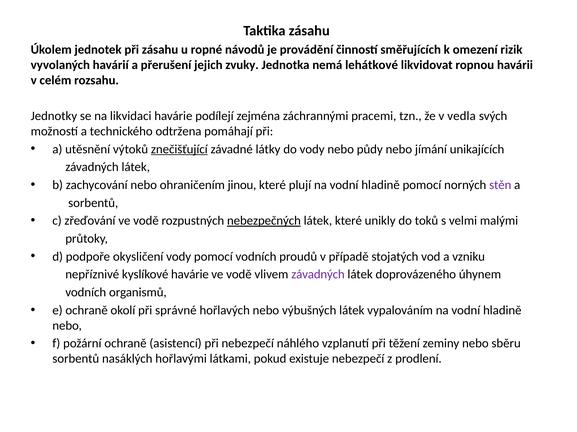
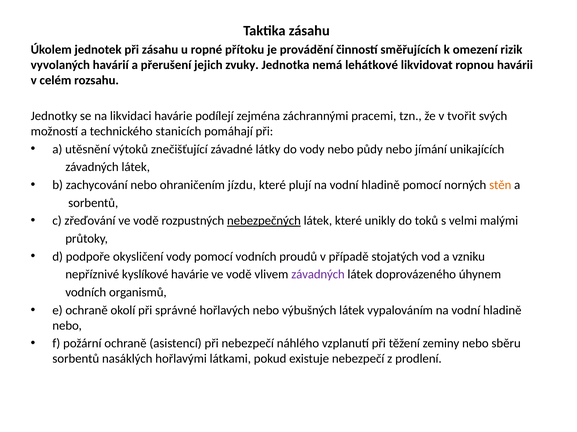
návodů: návodů -> přítoku
vedla: vedla -> tvořit
odtržena: odtržena -> stanicích
znečišťující underline: present -> none
jinou: jinou -> jízdu
stěn colour: purple -> orange
